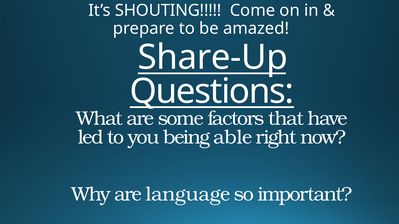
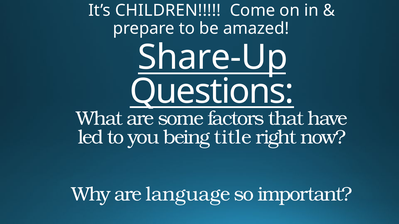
SHOUTING: SHOUTING -> CHILDREN
able: able -> title
